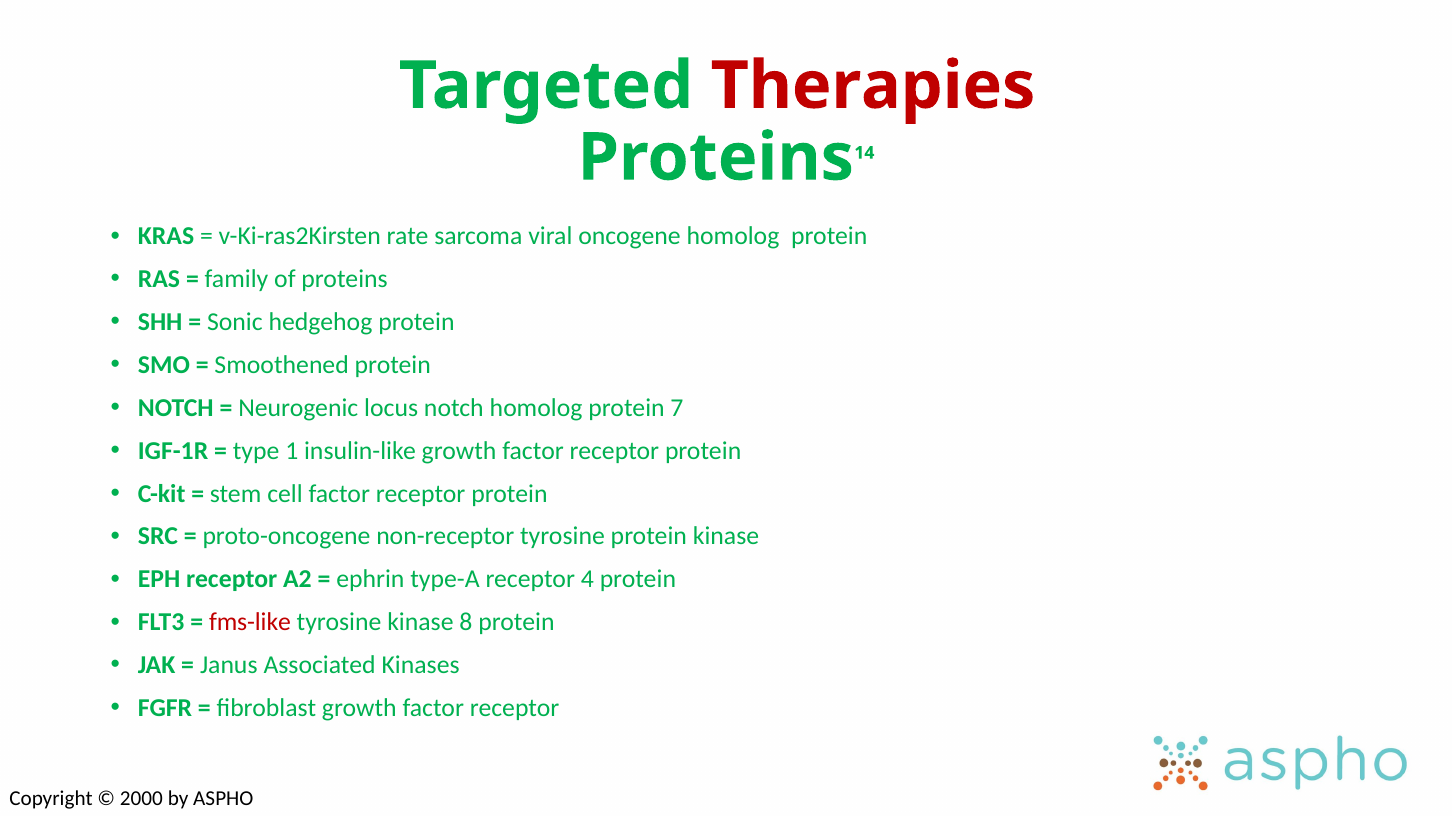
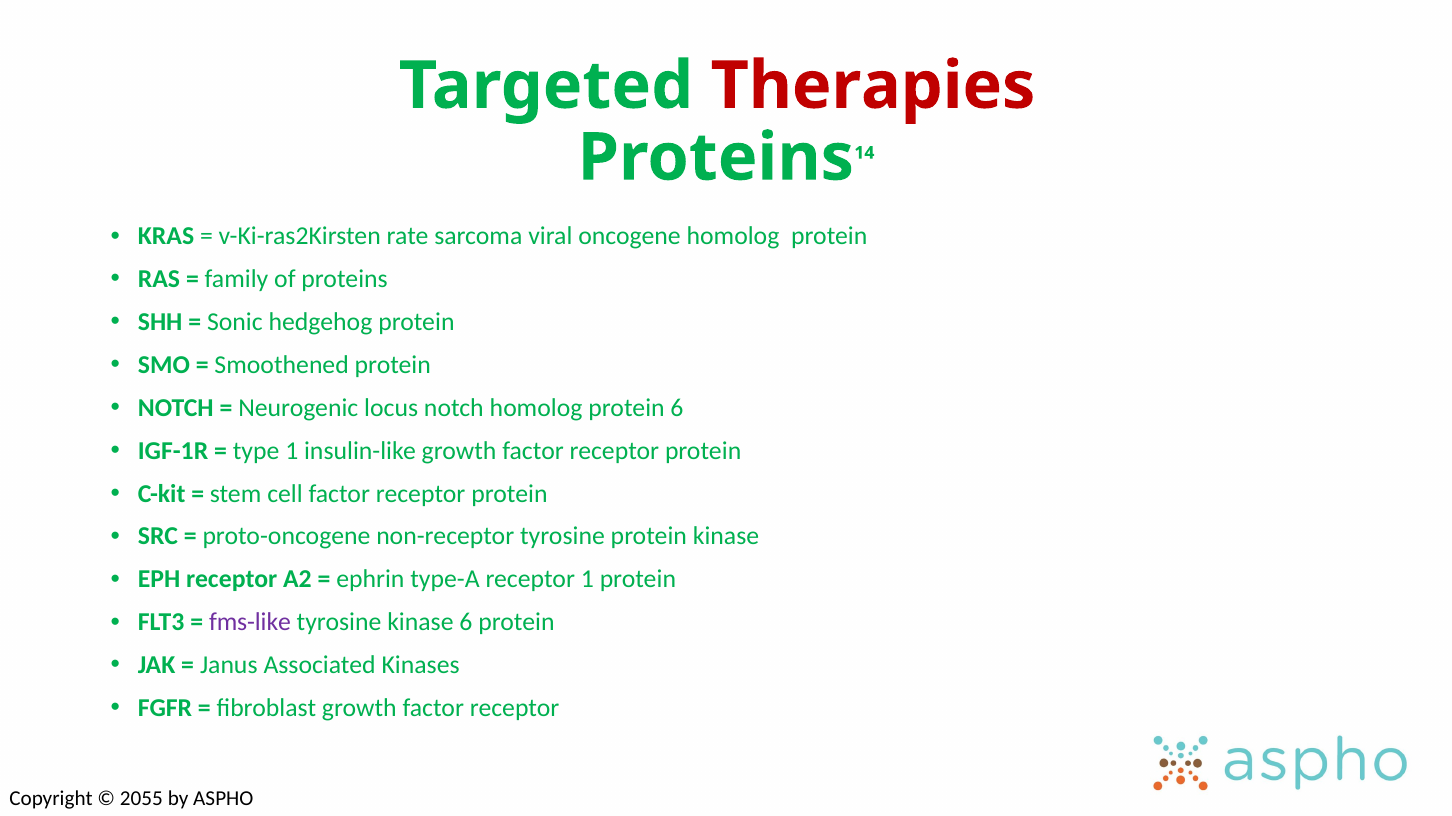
protein 7: 7 -> 6
receptor 4: 4 -> 1
fms-like colour: red -> purple
kinase 8: 8 -> 6
2000: 2000 -> 2055
